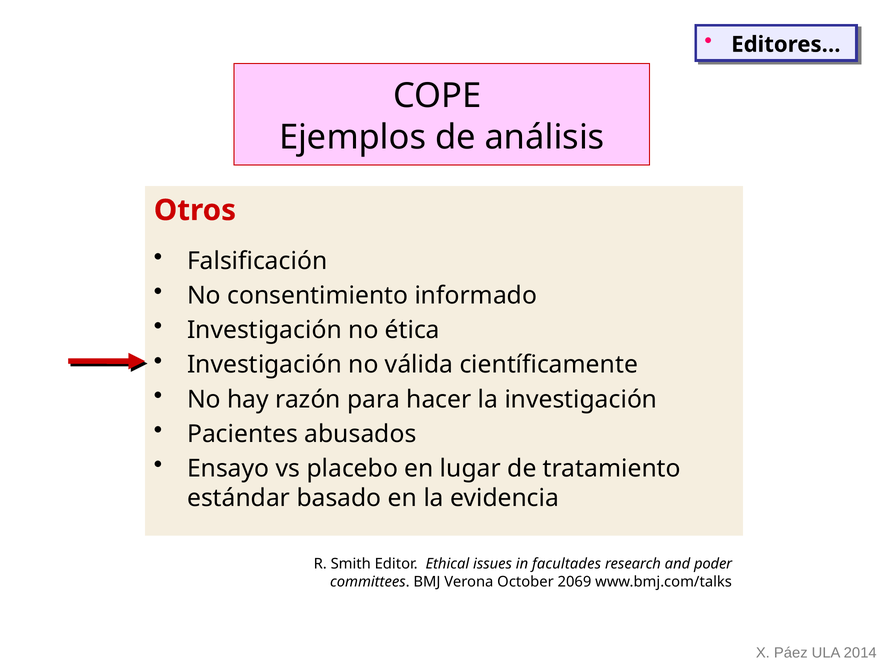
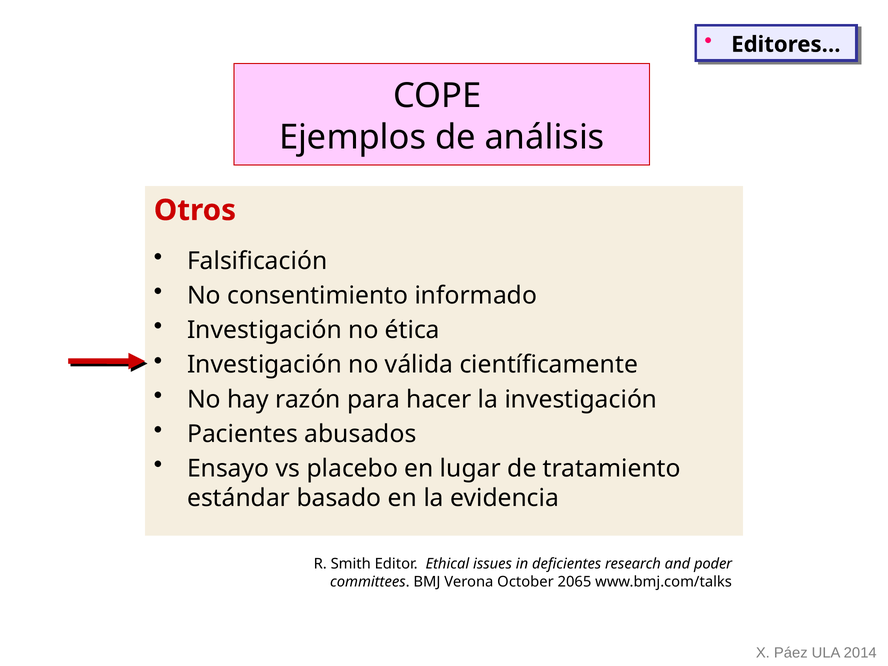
facultades: facultades -> deficientes
2069: 2069 -> 2065
